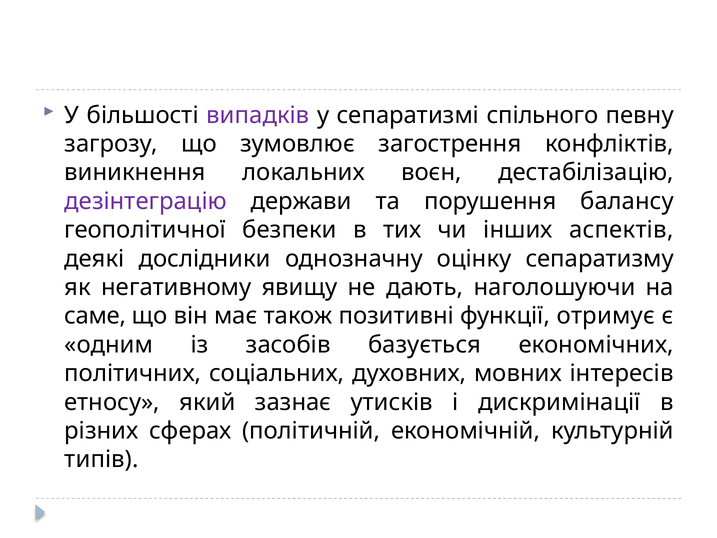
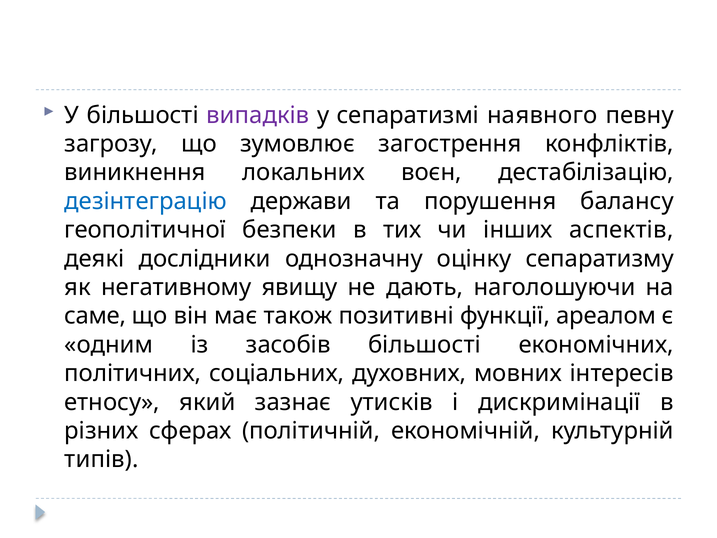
спільного: спільного -> наявного
дезінтеграцію colour: purple -> blue
отримує: отримує -> ареалом
засобів базується: базується -> більшості
